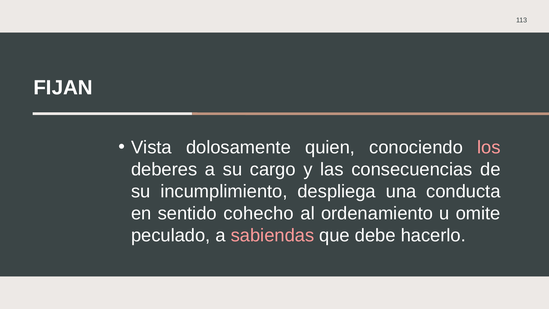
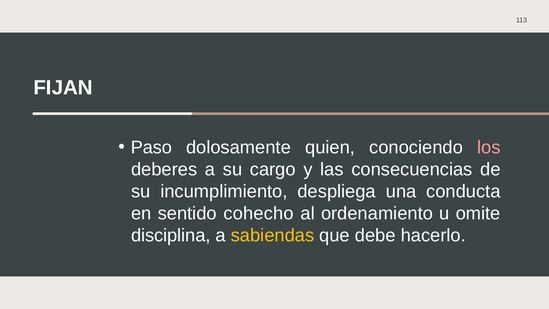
Vista: Vista -> Paso
peculado: peculado -> disciplina
sabiendas colour: pink -> yellow
